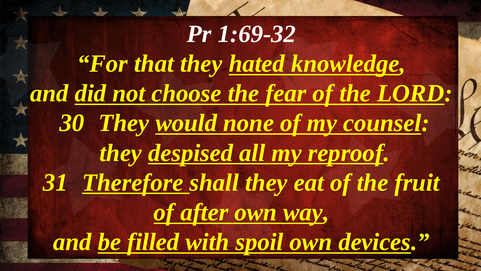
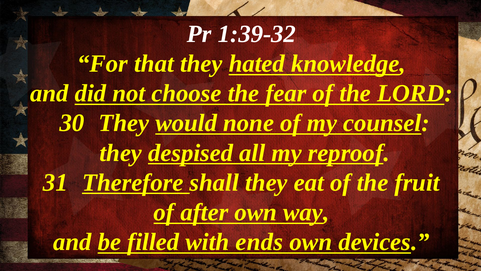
1:69-32: 1:69-32 -> 1:39-32
spoil: spoil -> ends
